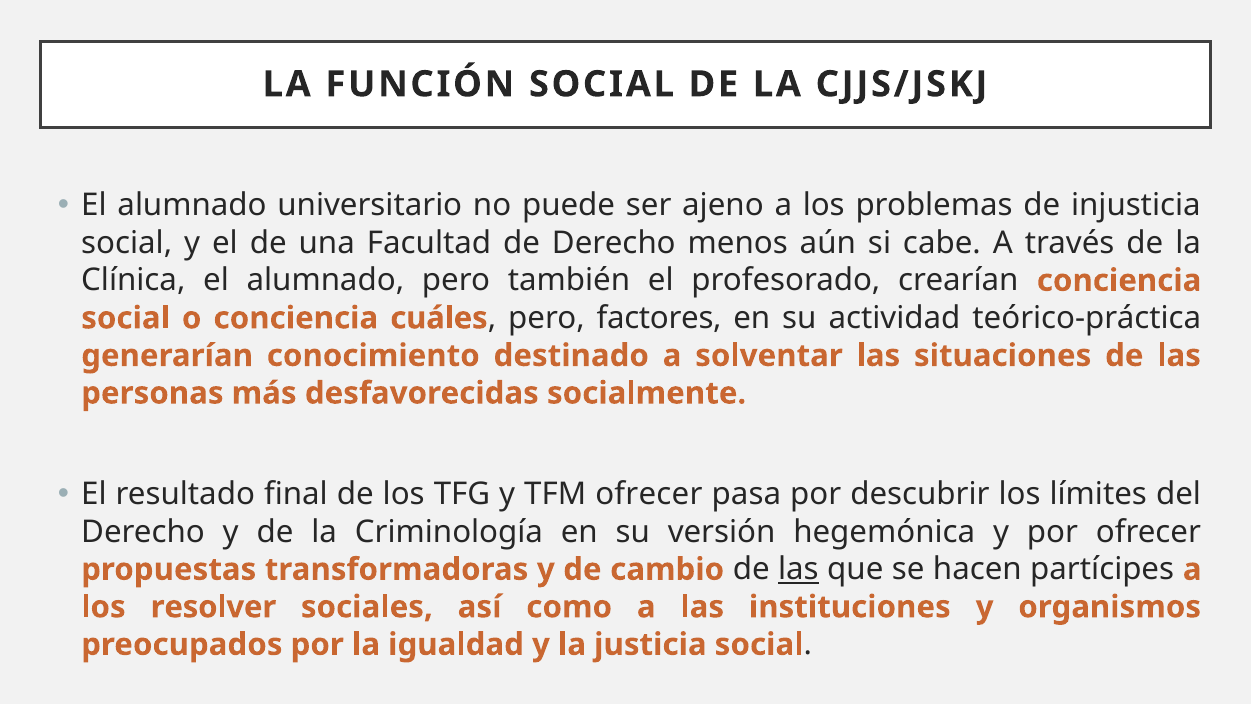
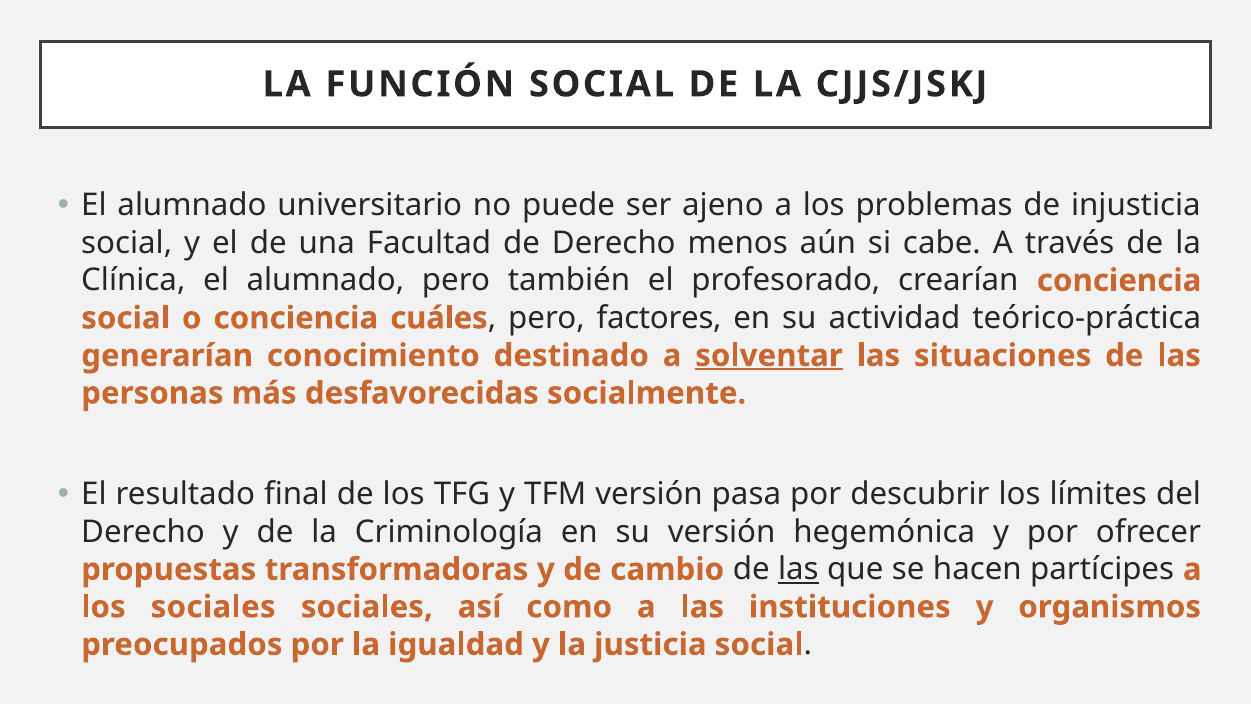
solventar underline: none -> present
TFM ofrecer: ofrecer -> versión
los resolver: resolver -> sociales
